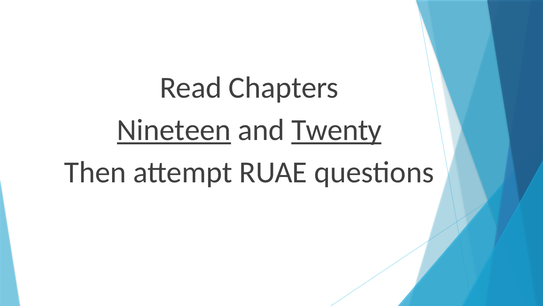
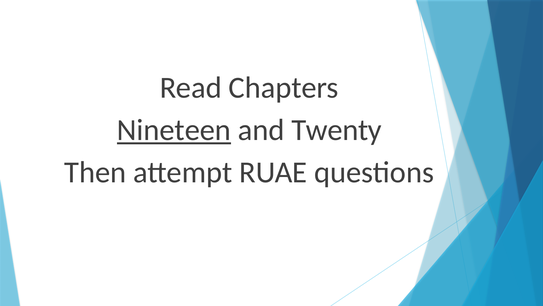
Twenty underline: present -> none
